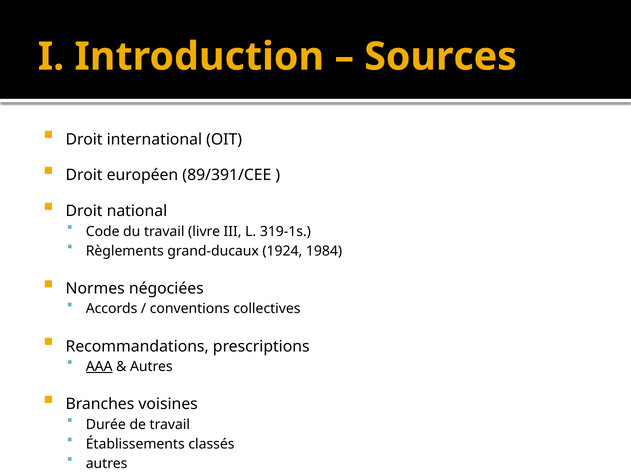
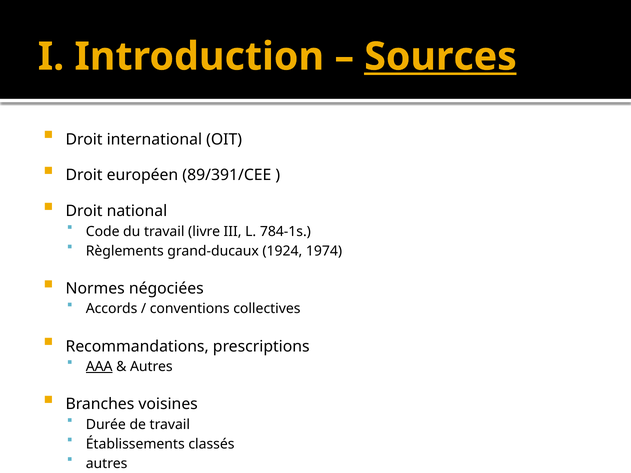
Sources underline: none -> present
319-1s: 319-1s -> 784-1s
1984: 1984 -> 1974
